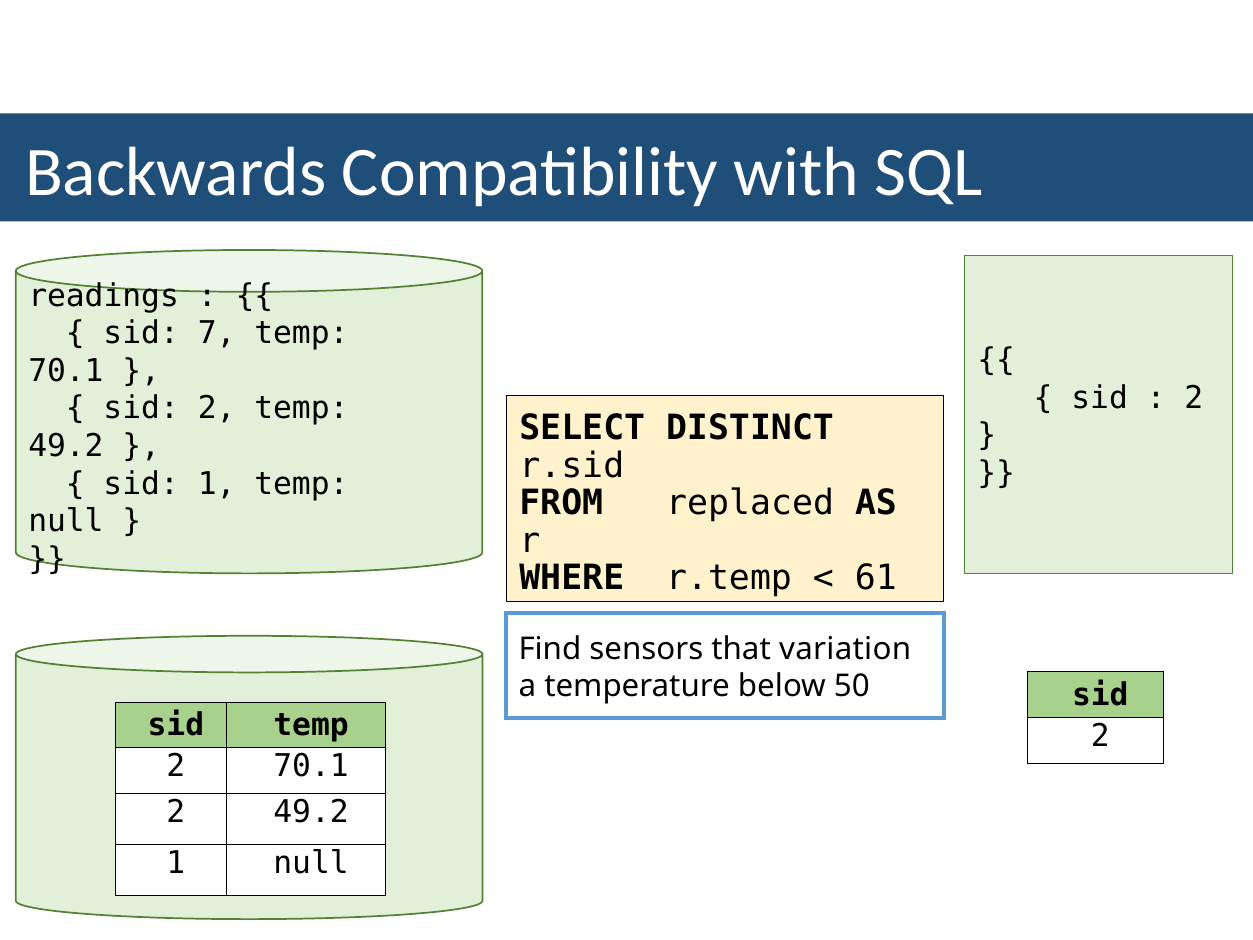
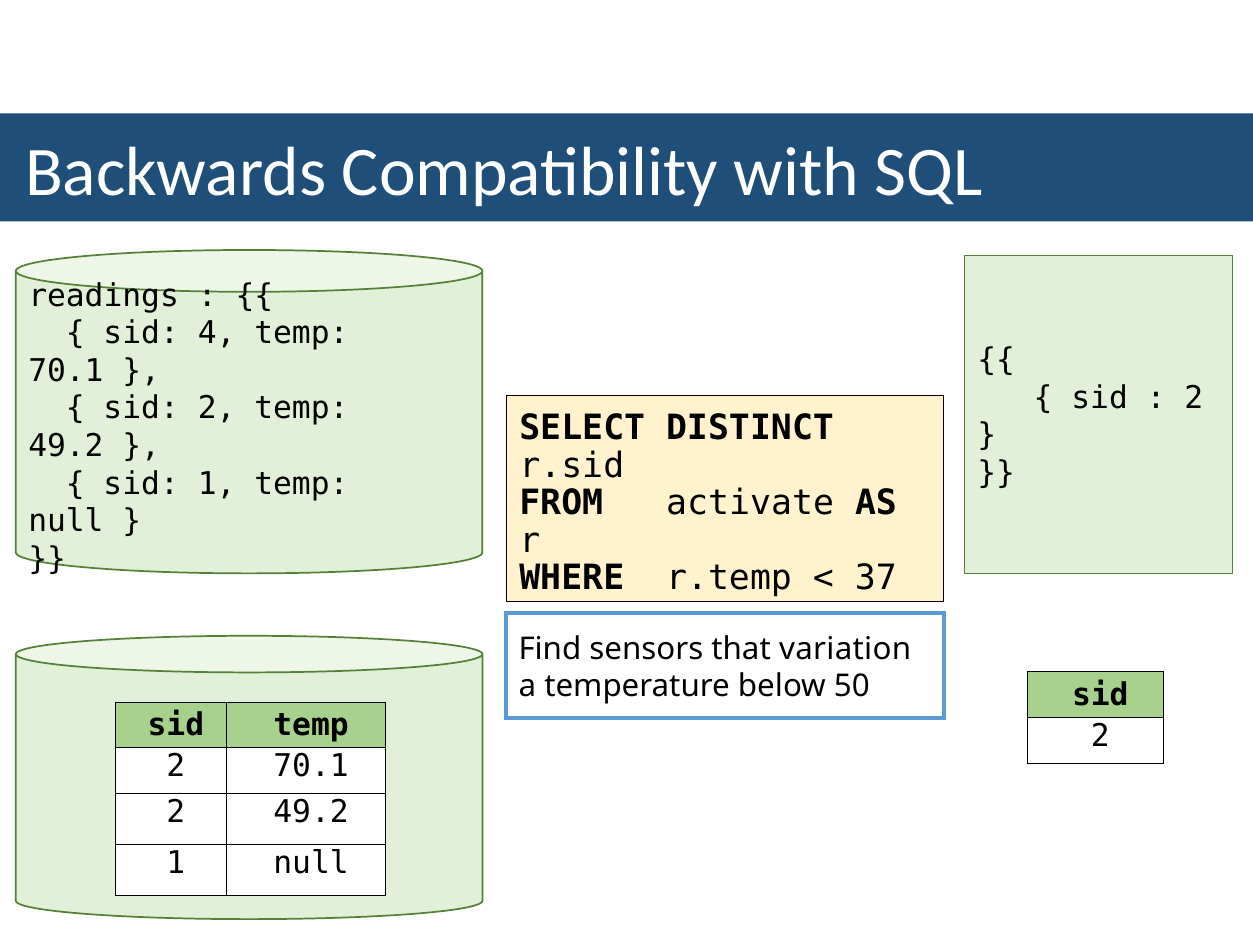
7: 7 -> 4
replaced: replaced -> activate
61: 61 -> 37
